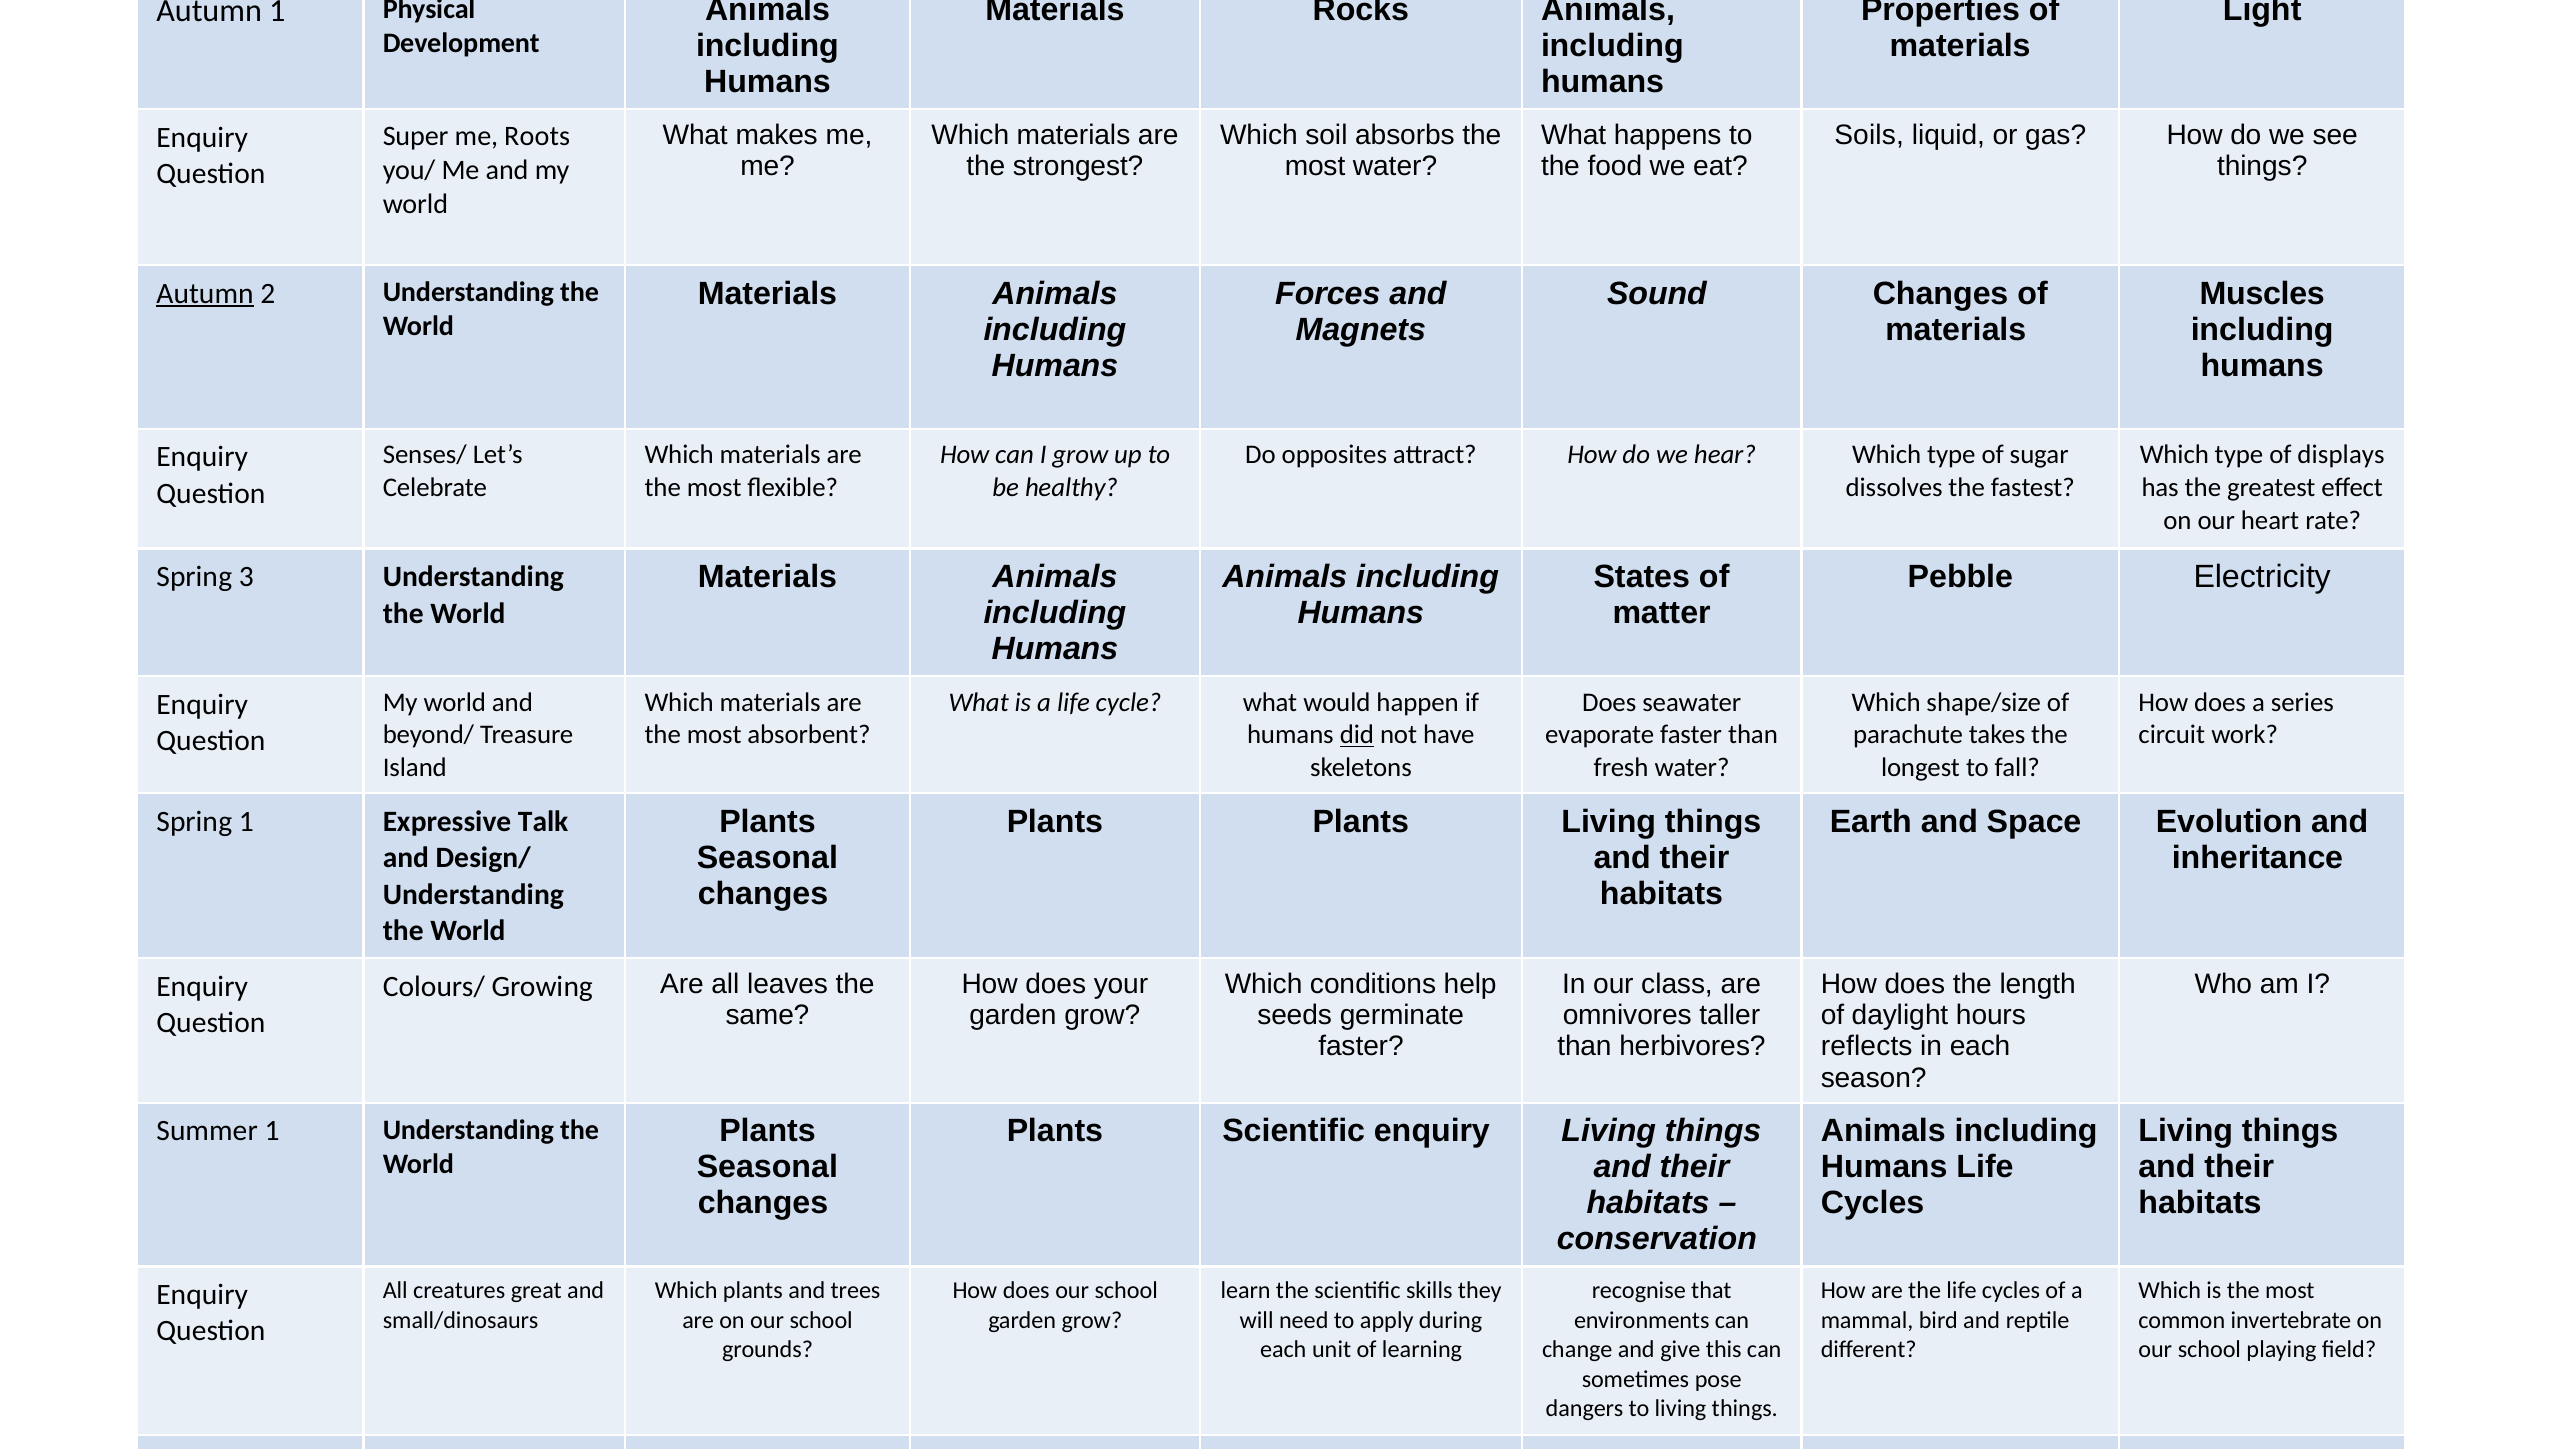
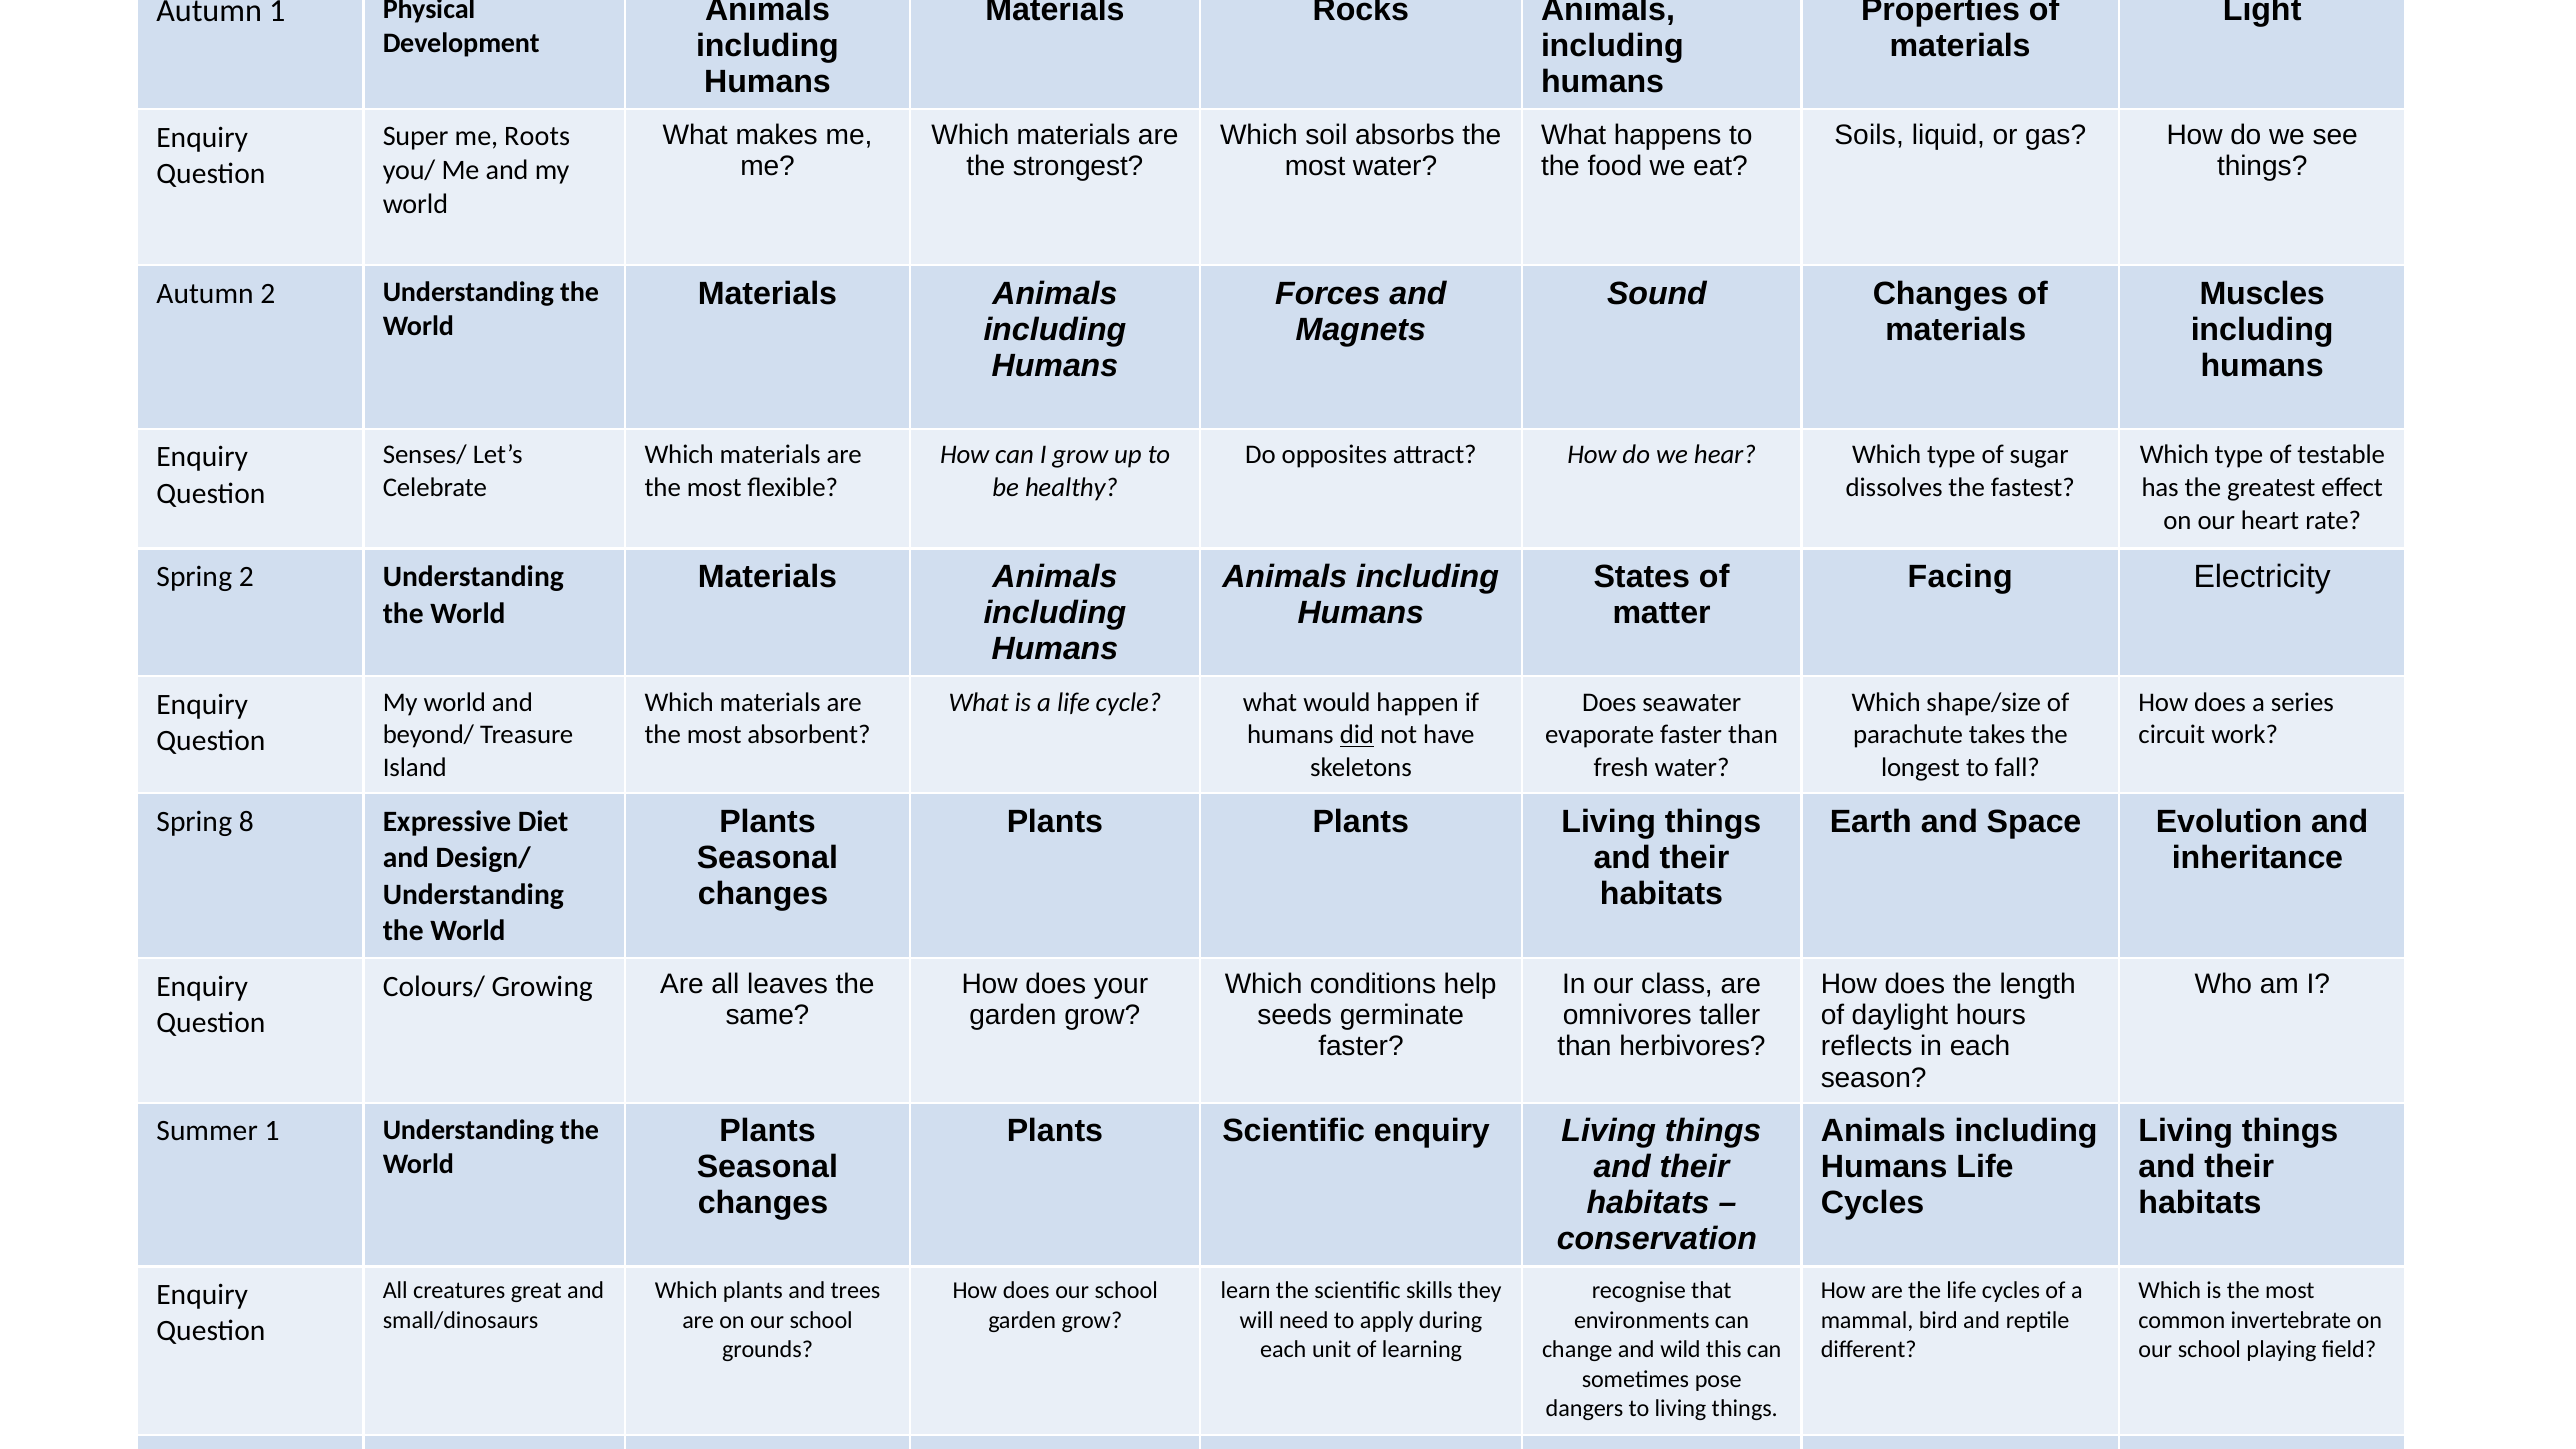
Autumn at (205, 294) underline: present -> none
displays: displays -> testable
Pebble: Pebble -> Facing
Spring 3: 3 -> 2
Spring 1: 1 -> 8
Talk: Talk -> Diet
give: give -> wild
